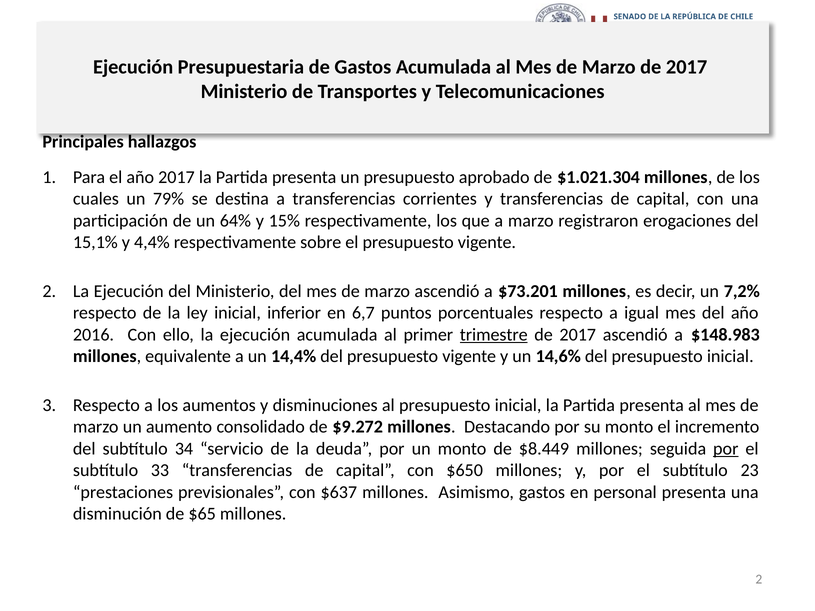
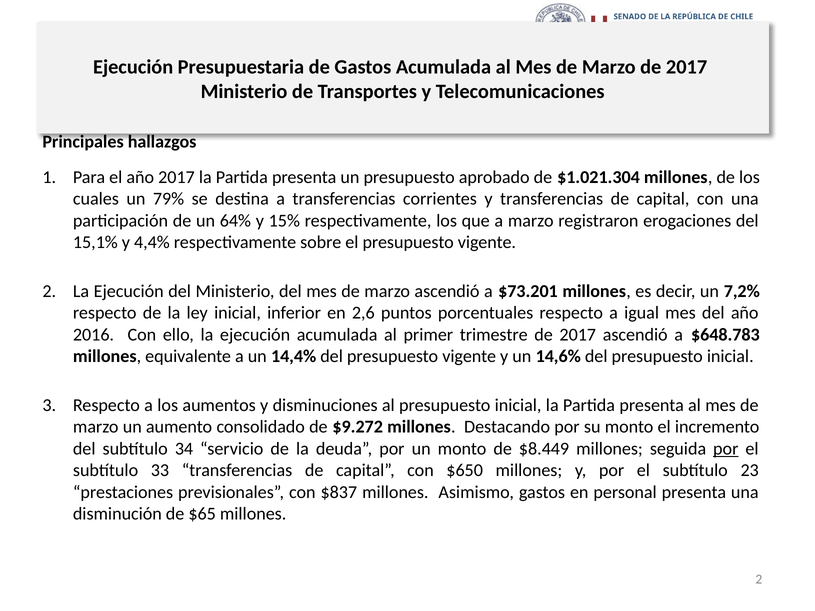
6,7: 6,7 -> 2,6
trimestre underline: present -> none
$148.983: $148.983 -> $648.783
$637: $637 -> $837
